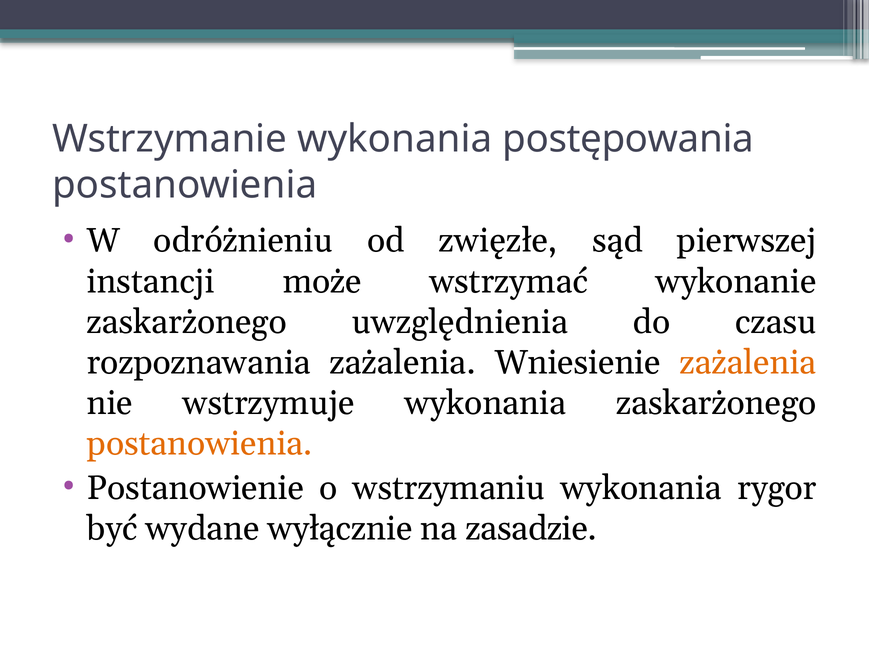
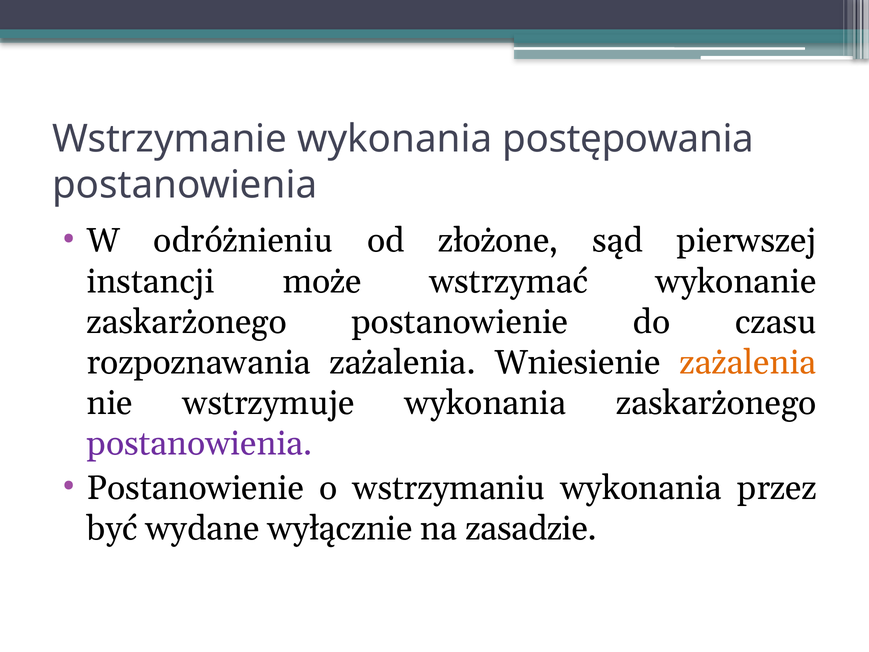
zwięzłe: zwięzłe -> złożone
zaskarżonego uwzględnienia: uwzględnienia -> postanowienie
postanowienia at (200, 444) colour: orange -> purple
rygor: rygor -> przez
